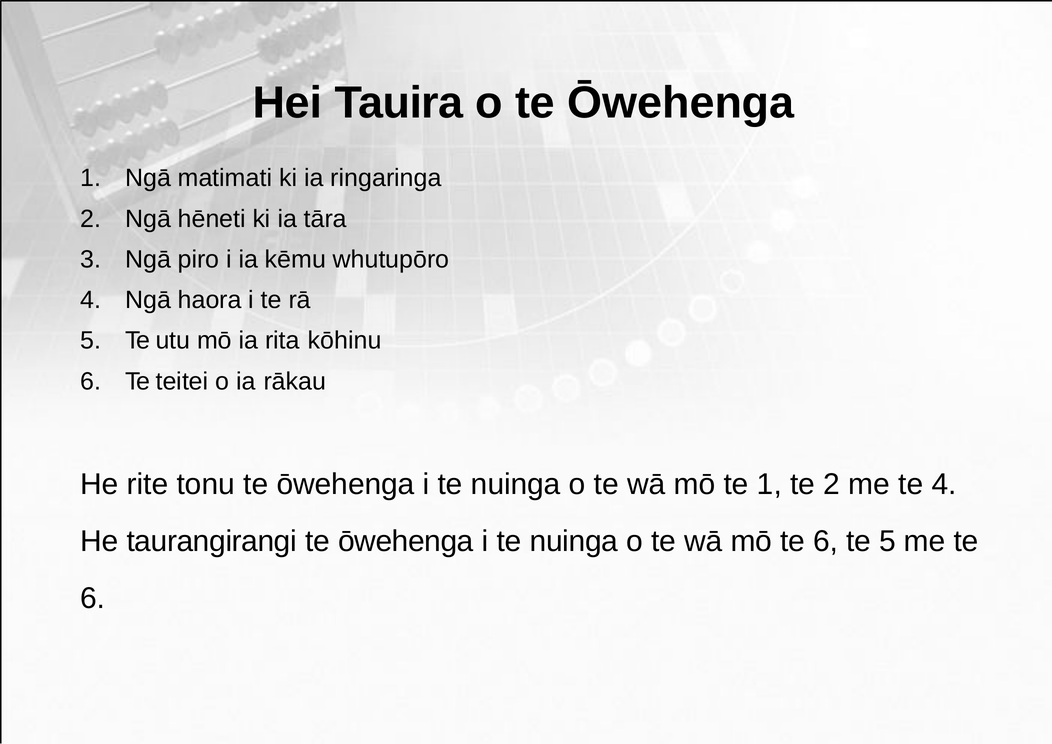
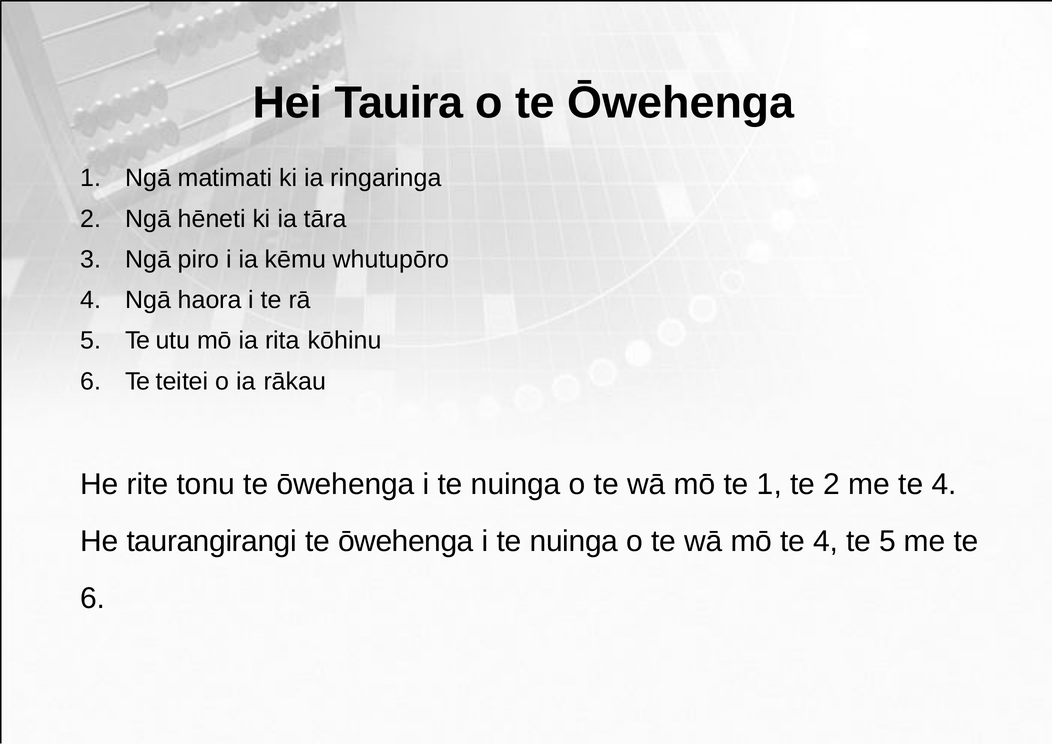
mō te 6: 6 -> 4
